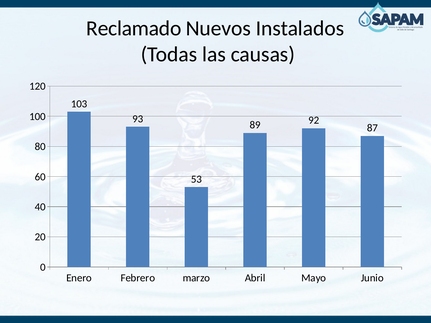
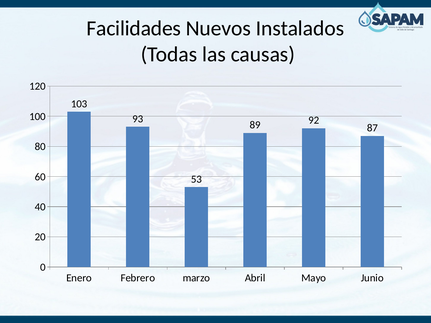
Reclamado: Reclamado -> Facilidades
